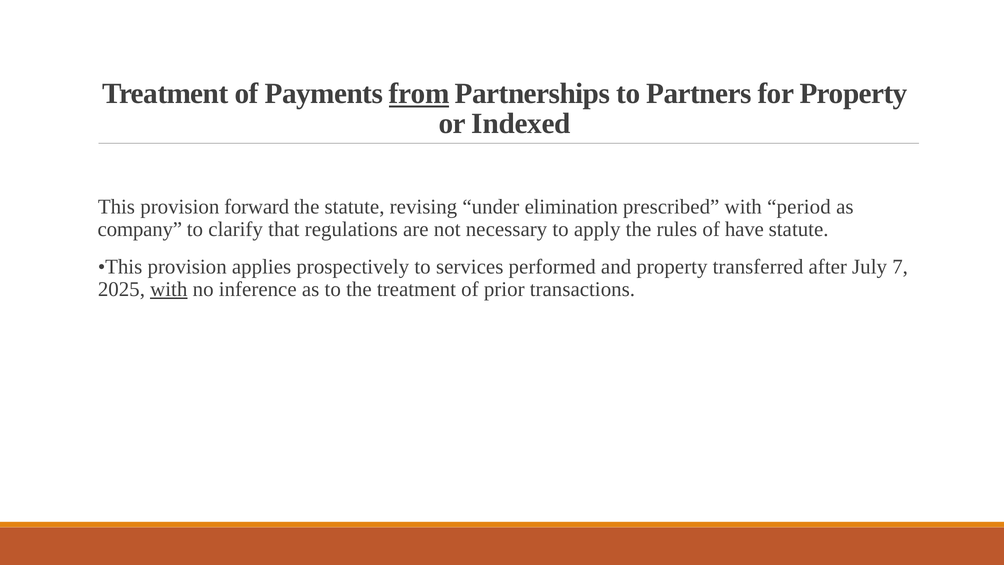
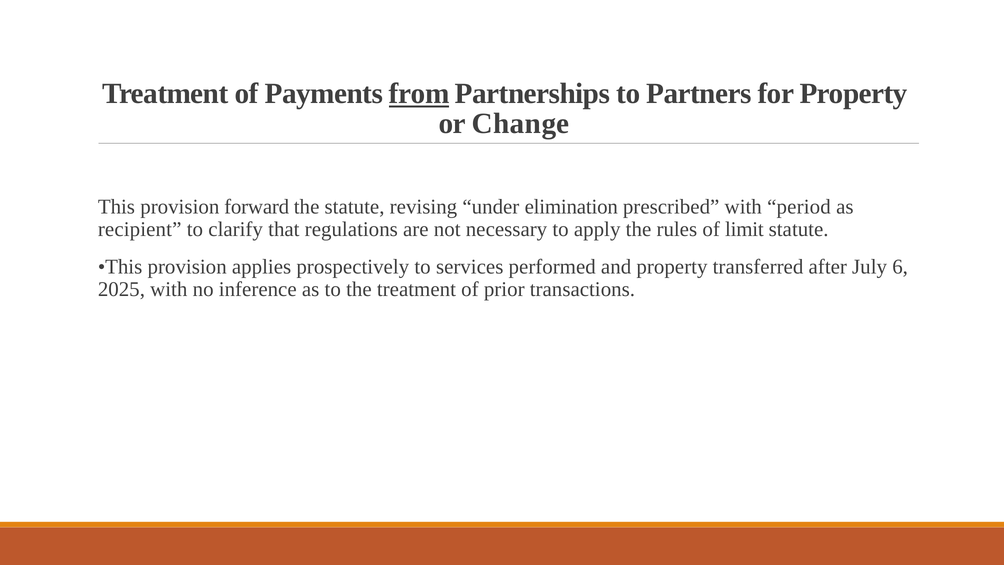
Indexed: Indexed -> Change
company: company -> recipient
have: have -> limit
7: 7 -> 6
with at (169, 289) underline: present -> none
